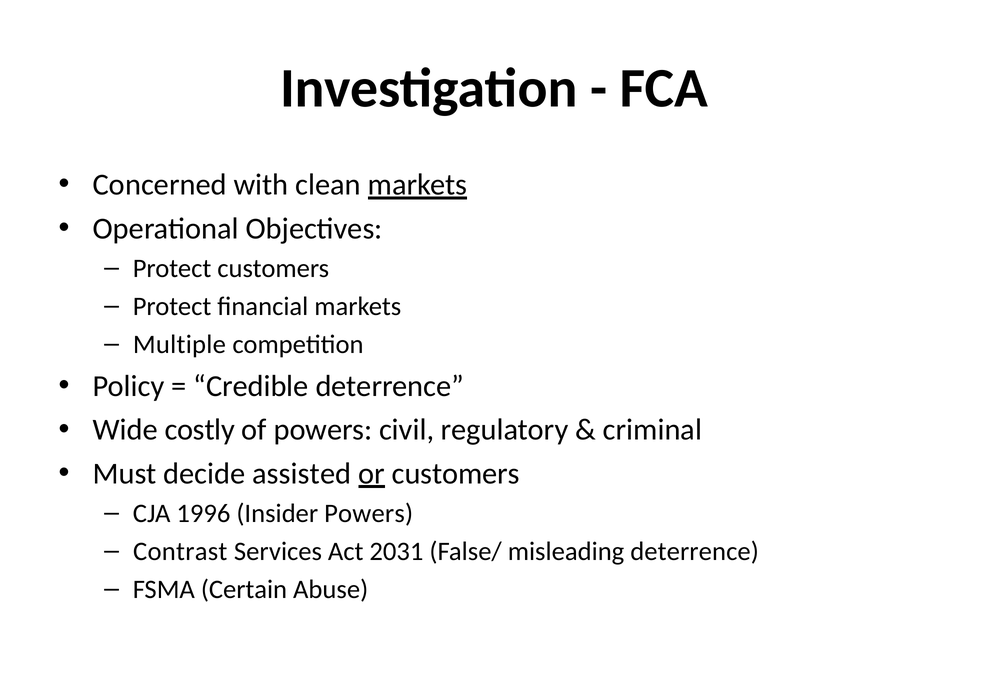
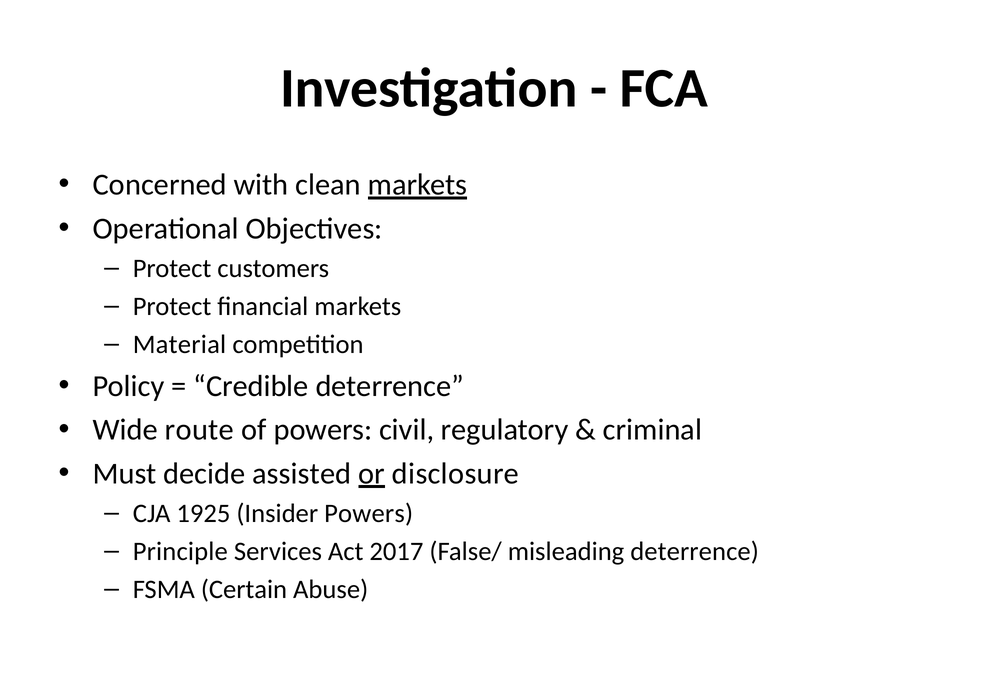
Multiple: Multiple -> Material
costly: costly -> route
or customers: customers -> disclosure
1996: 1996 -> 1925
Contrast: Contrast -> Principle
2031: 2031 -> 2017
